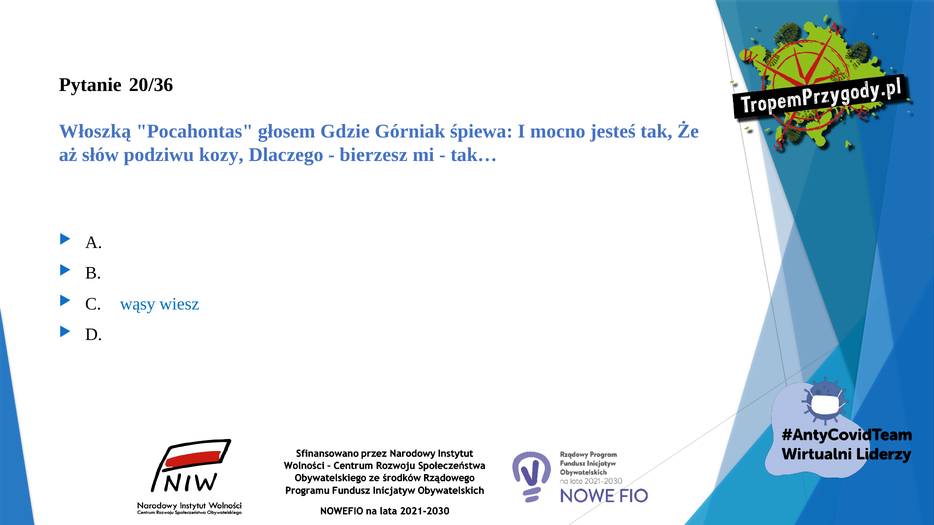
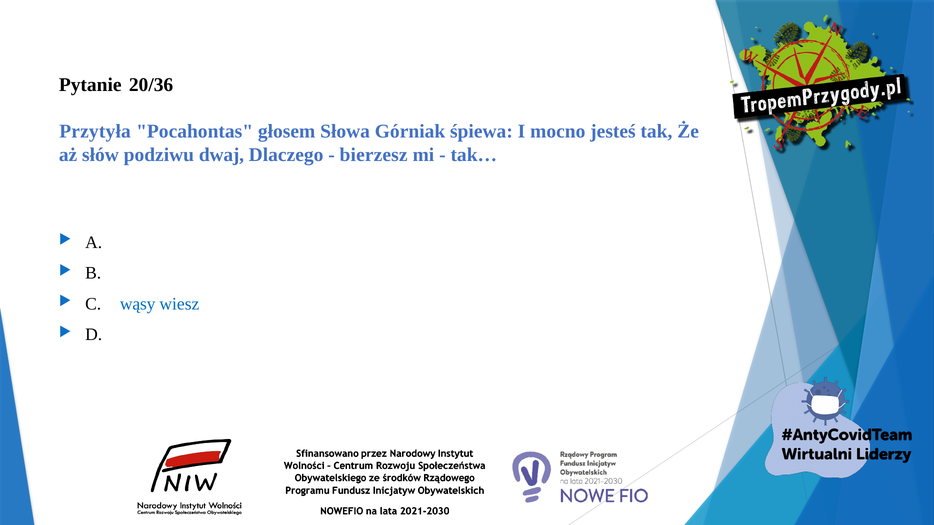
Włoszką: Włoszką -> Przytyła
Gdzie: Gdzie -> Słowa
kozy: kozy -> dwaj
